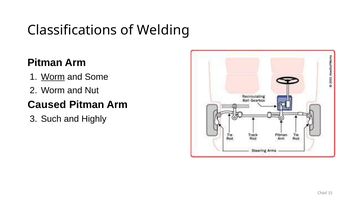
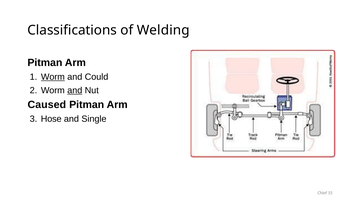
Some: Some -> Could
and at (75, 91) underline: none -> present
Such: Such -> Hose
Highly: Highly -> Single
